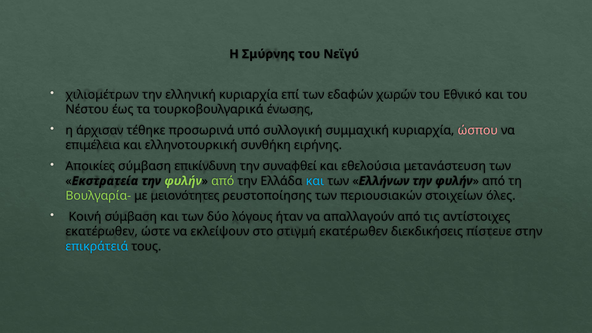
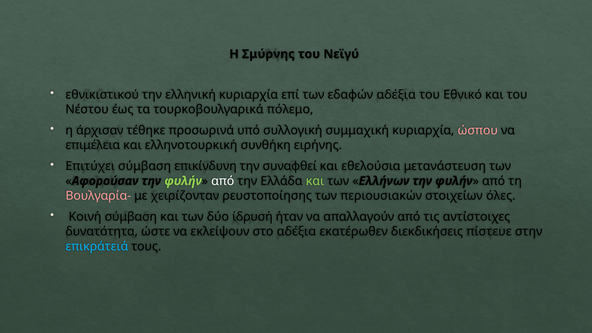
χιλιομέτρων: χιλιομέτρων -> εθνικιστικού
εδαφών χωρών: χωρών -> αδέξια
ένωσης: ένωσης -> πόλεμο
Αποικίες: Αποικίες -> Επιτύχει
Εκστρατεία: Εκστρατεία -> Αφορούσαν
από at (223, 181) colour: light green -> white
και at (315, 181) colour: light blue -> light green
Βουλγαρία- colour: light green -> pink
μειονότητες: μειονότητες -> χειρίζονταν
λόγους: λόγους -> ίδρυσή
εκατέρωθεν at (102, 232): εκατέρωθεν -> δυνατότητα
στο στιγμή: στιγμή -> αδέξια
